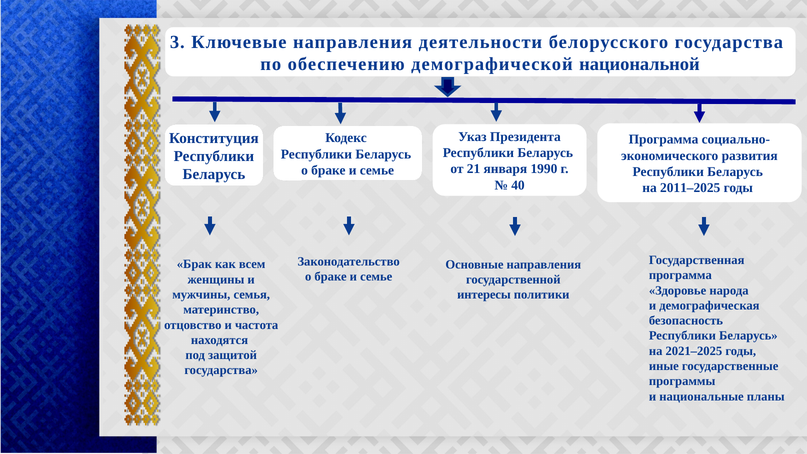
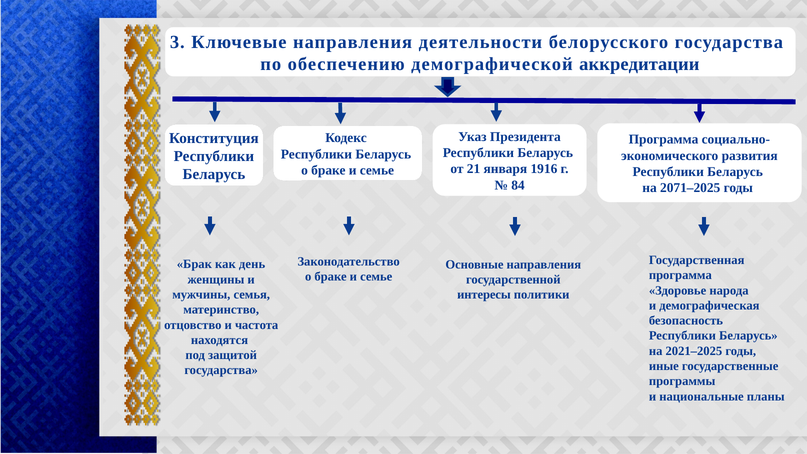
национальной: национальной -> аккредитации
1990: 1990 -> 1916
40: 40 -> 84
2011–2025: 2011–2025 -> 2071–2025
всем: всем -> день
